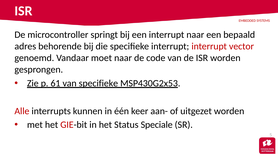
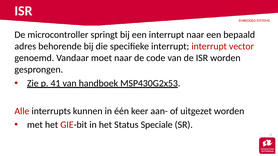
61: 61 -> 41
van specifieke: specifieke -> handboek
